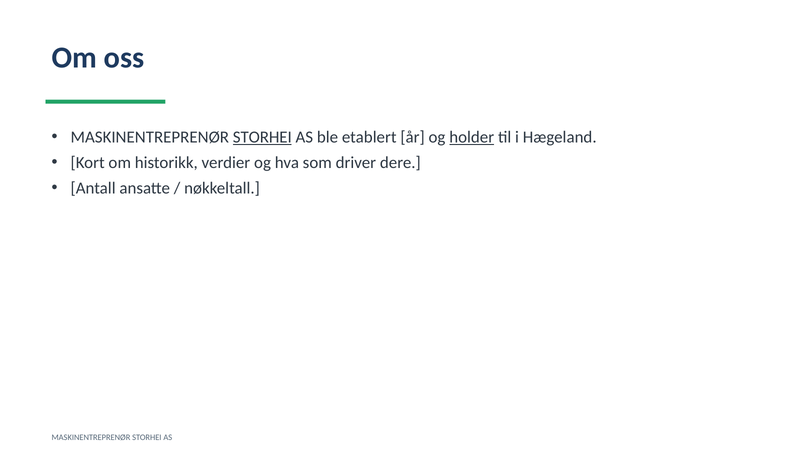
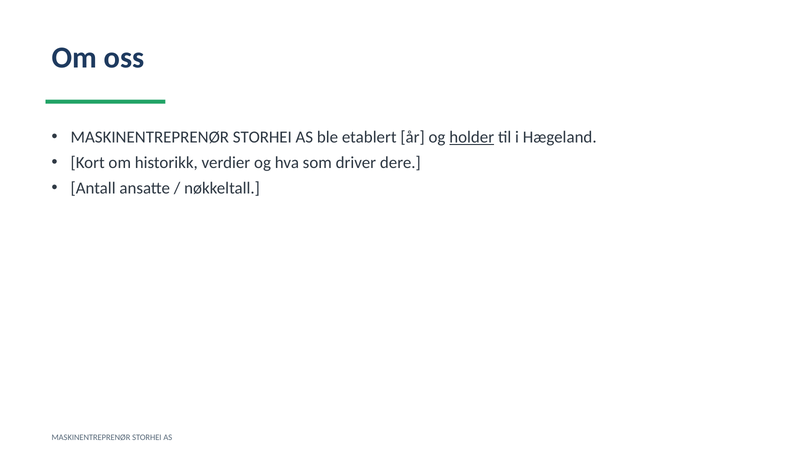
STORHEI at (262, 137) underline: present -> none
